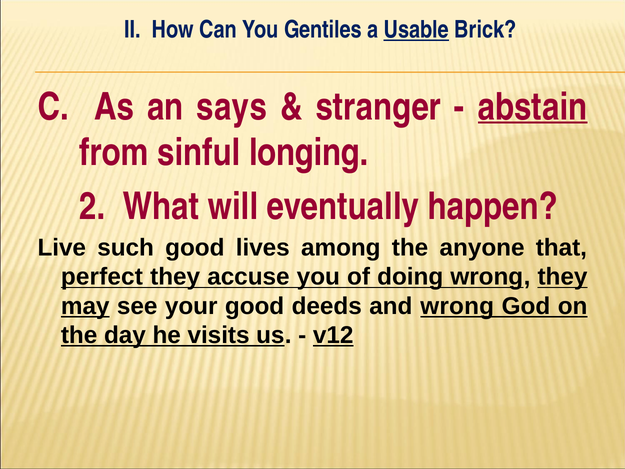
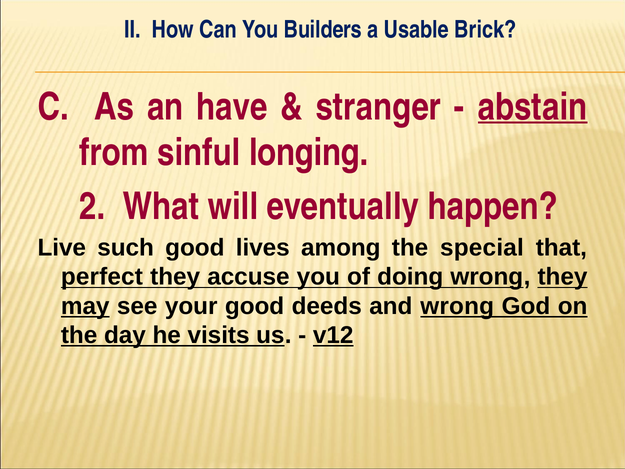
Gentiles: Gentiles -> Builders
Usable underline: present -> none
says: says -> have
anyone: anyone -> special
